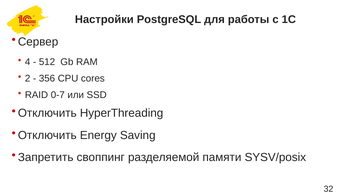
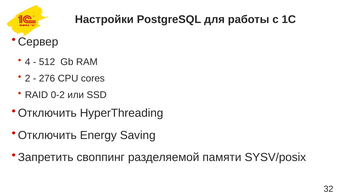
356: 356 -> 276
0-7: 0-7 -> 0-2
